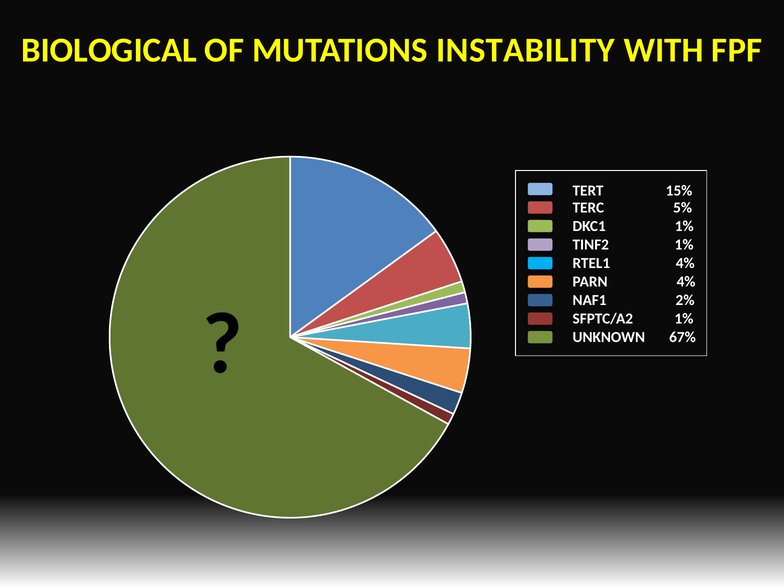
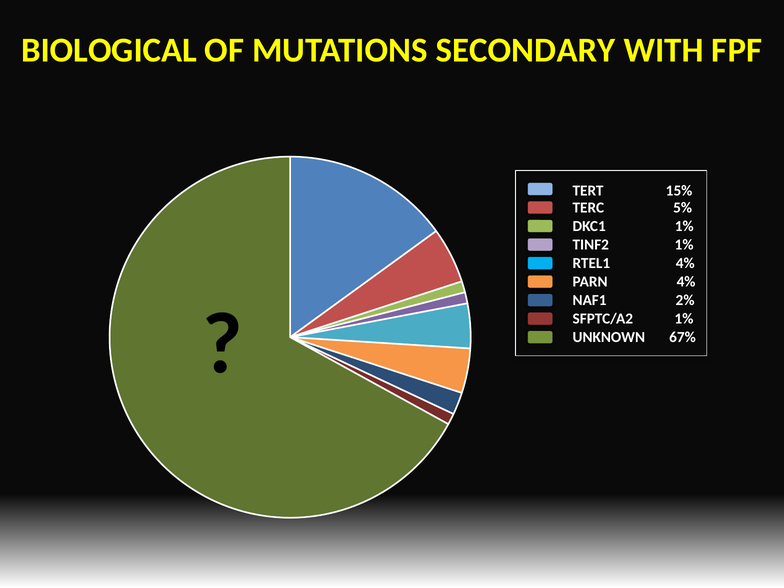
INSTABILITY: INSTABILITY -> SECONDARY
